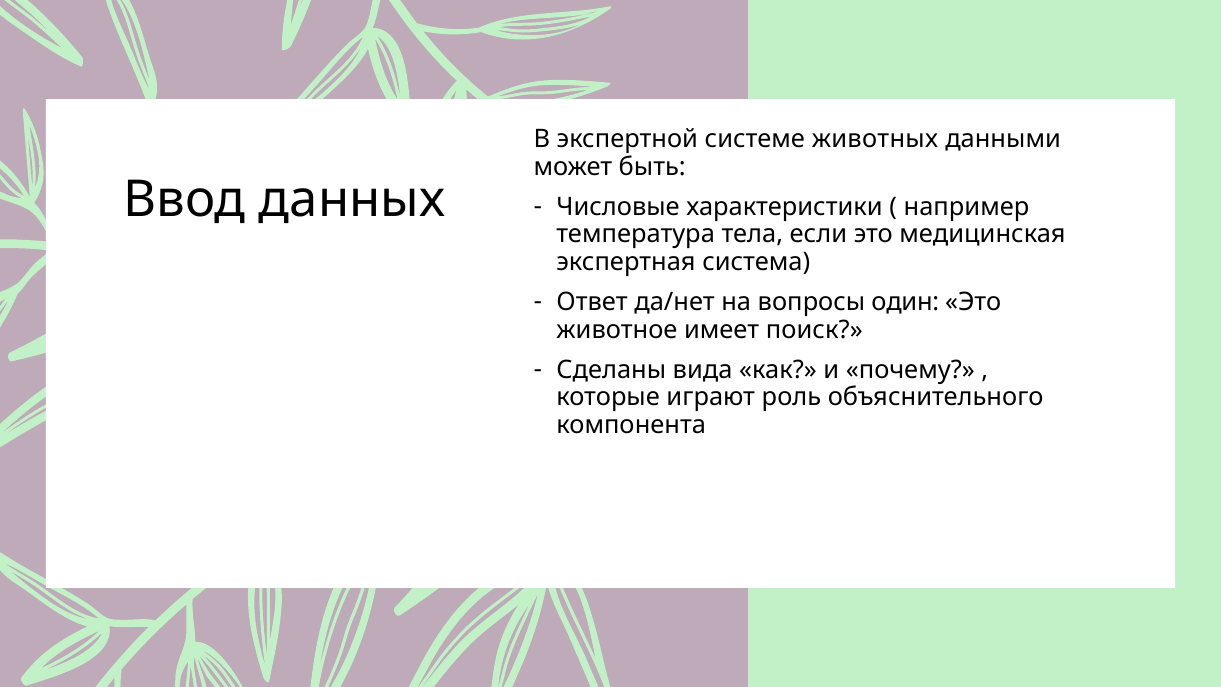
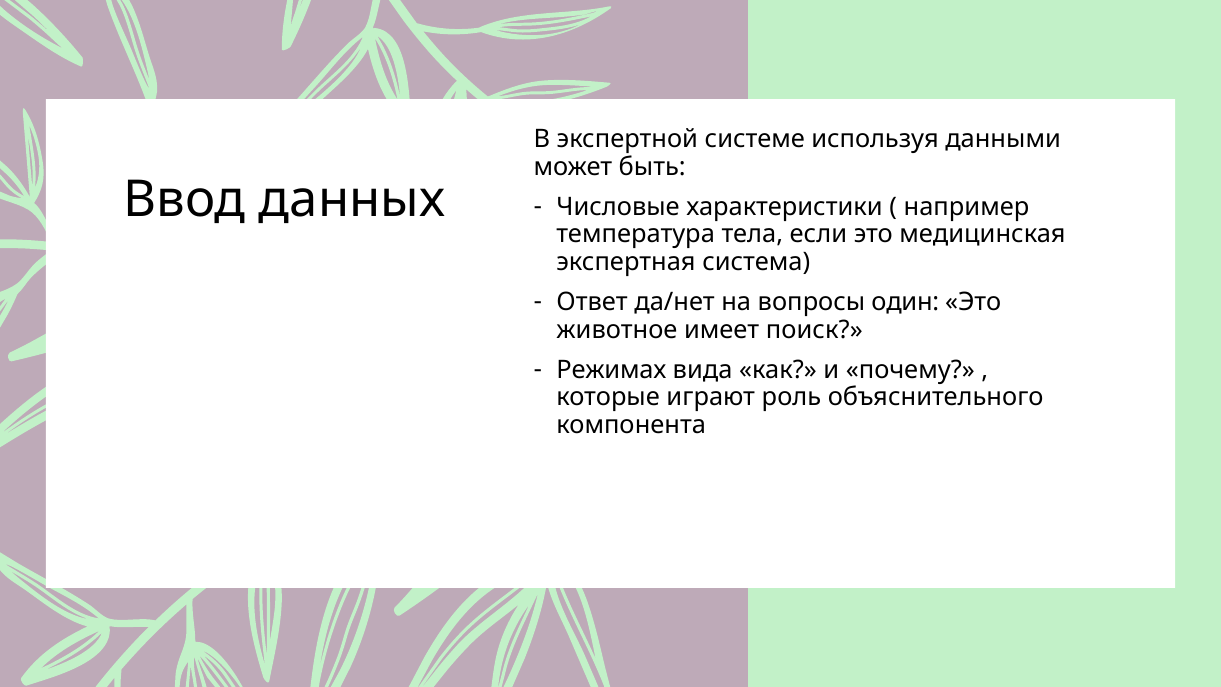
животных: животных -> используя
Сделаны: Сделаны -> Режимах
